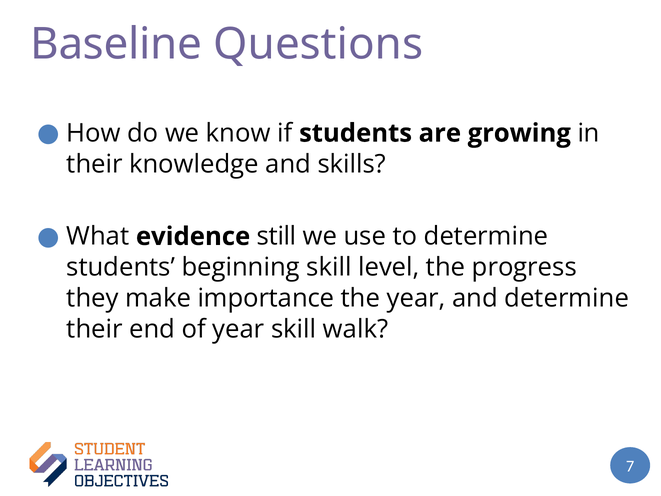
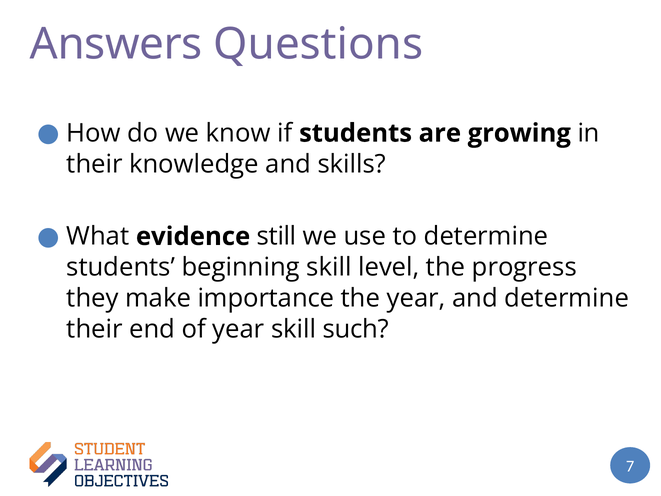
Baseline: Baseline -> Answers
walk: walk -> such
